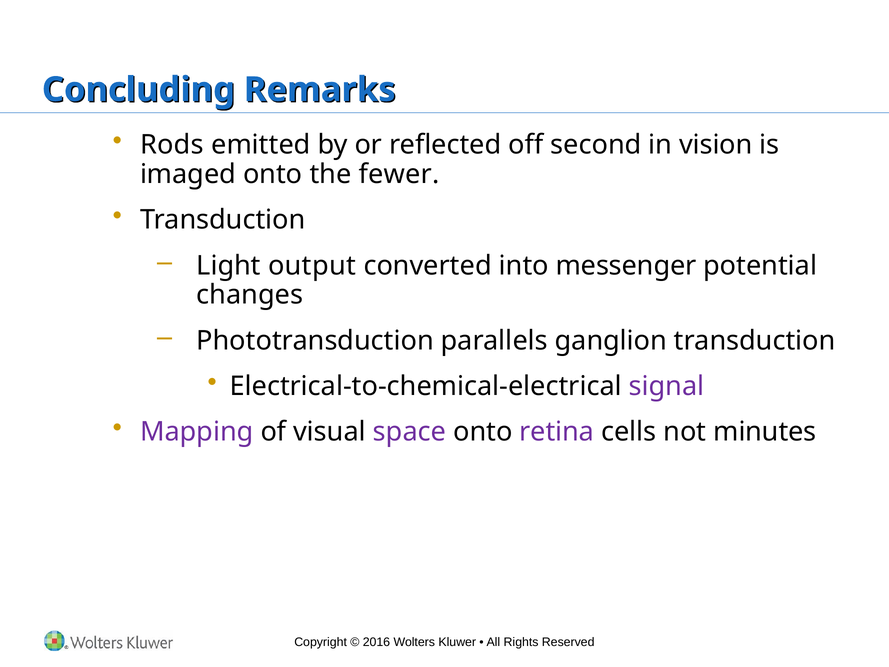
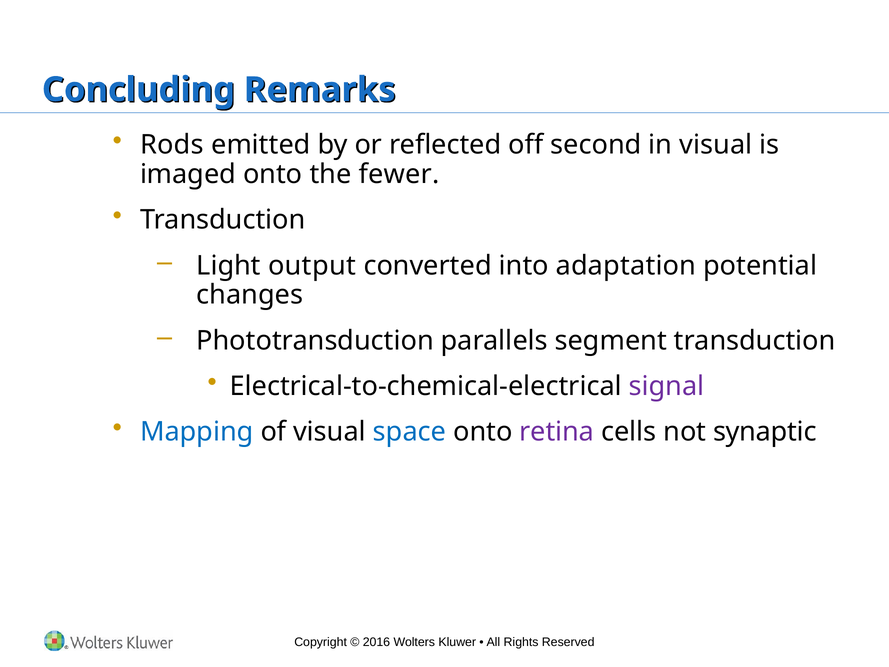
in vision: vision -> visual
messenger: messenger -> adaptation
ganglion: ganglion -> segment
Mapping colour: purple -> blue
space colour: purple -> blue
minutes: minutes -> synaptic
